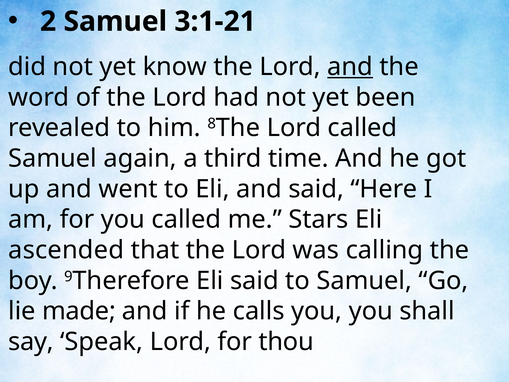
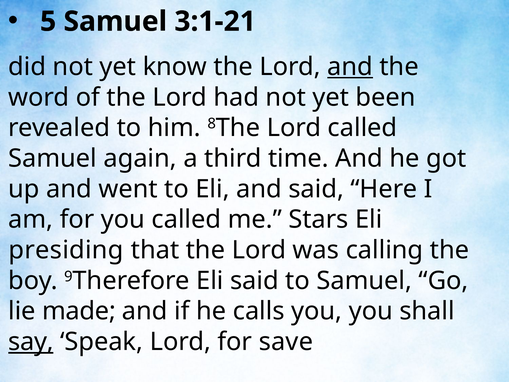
2: 2 -> 5
ascended: ascended -> presiding
say underline: none -> present
thou: thou -> save
